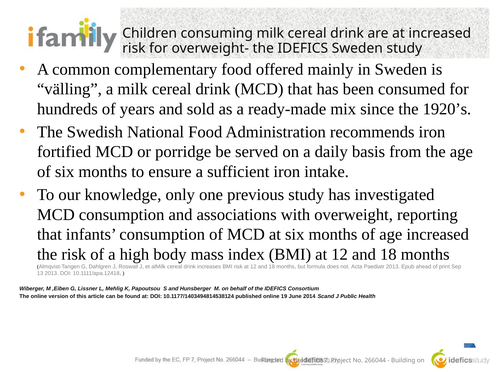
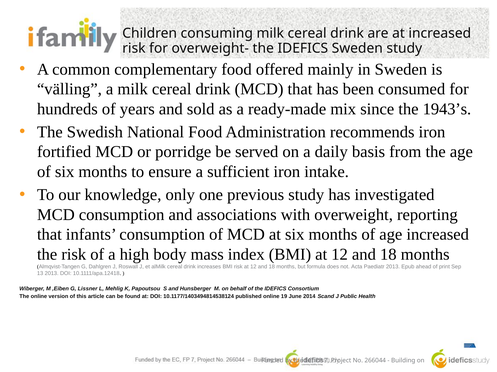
1920’s: 1920’s -> 1943’s
